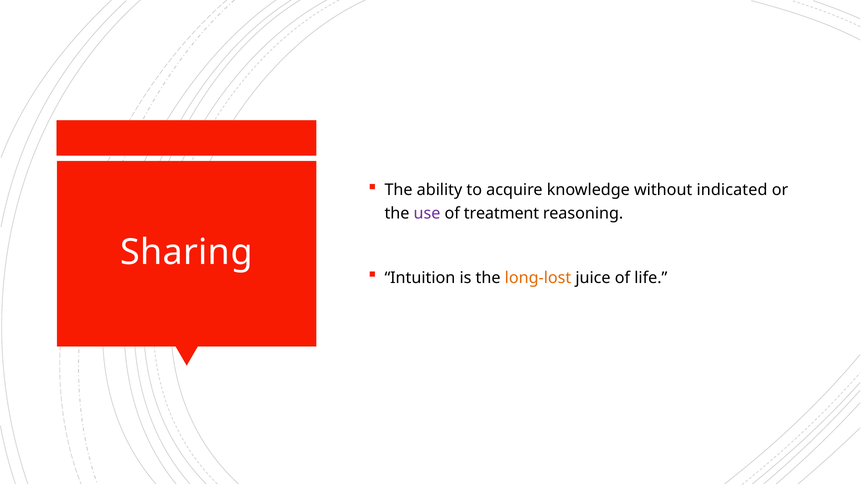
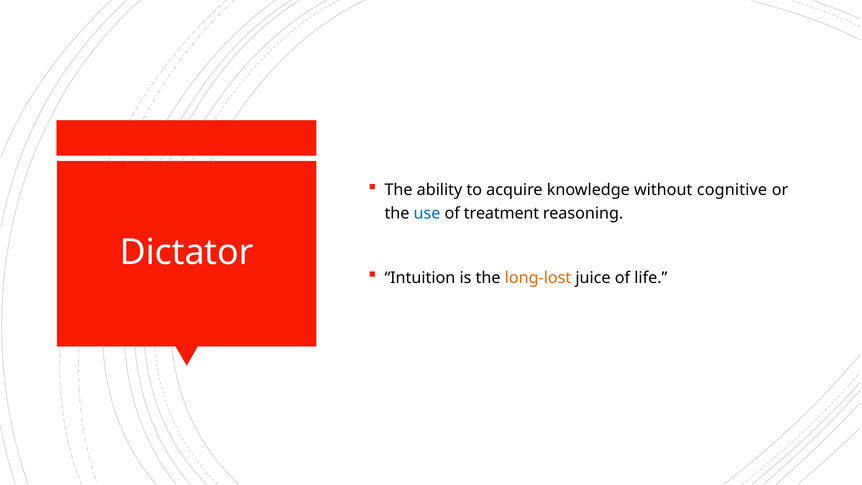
indicated: indicated -> cognitive
use colour: purple -> blue
Sharing: Sharing -> Dictator
